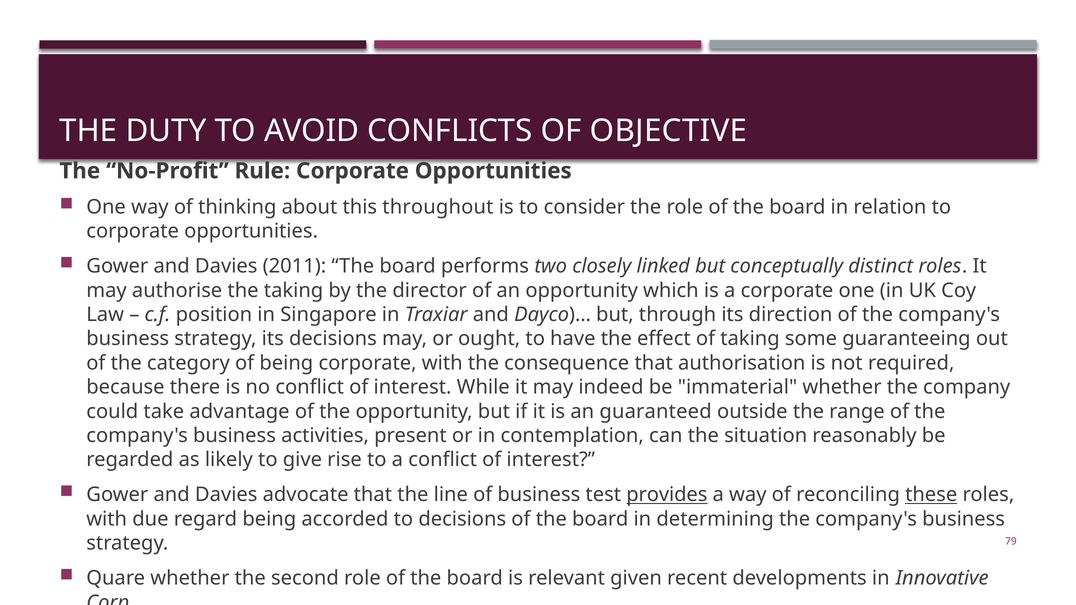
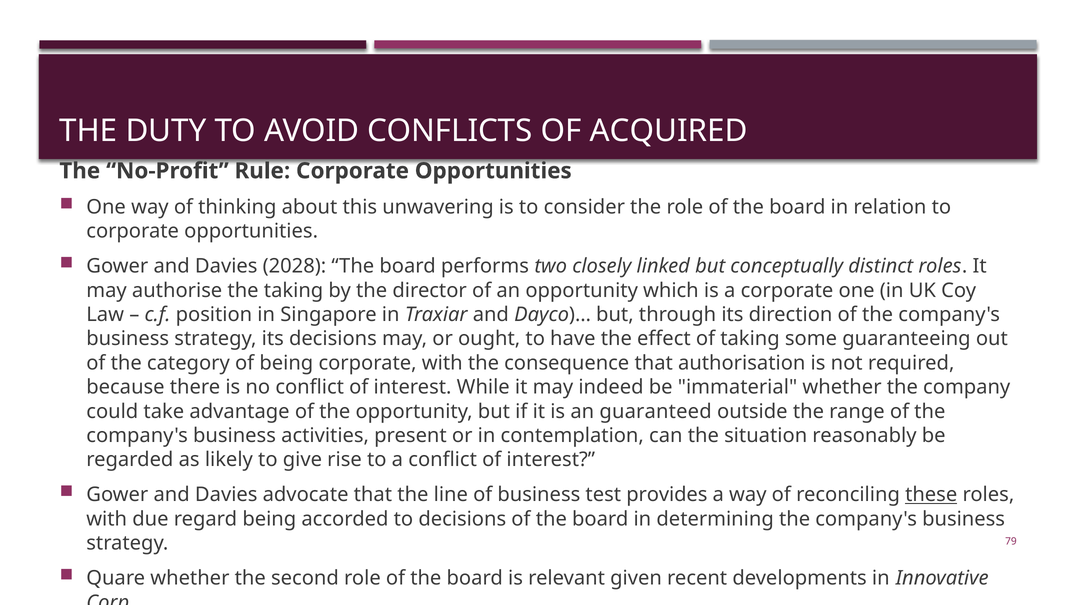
OBJECTIVE: OBJECTIVE -> ACQUIRED
throughout: throughout -> unwavering
2011: 2011 -> 2028
provides underline: present -> none
